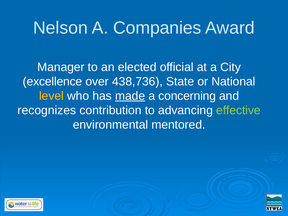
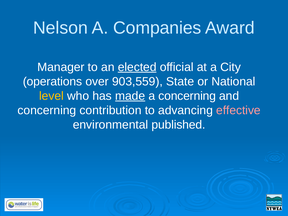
elected underline: none -> present
excellence: excellence -> operations
438,736: 438,736 -> 903,559
recognizes at (47, 110): recognizes -> concerning
effective colour: light green -> pink
mentored: mentored -> published
